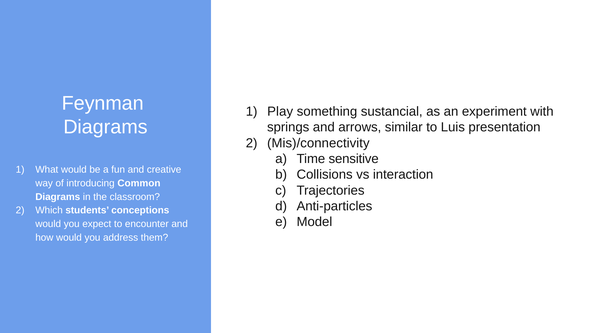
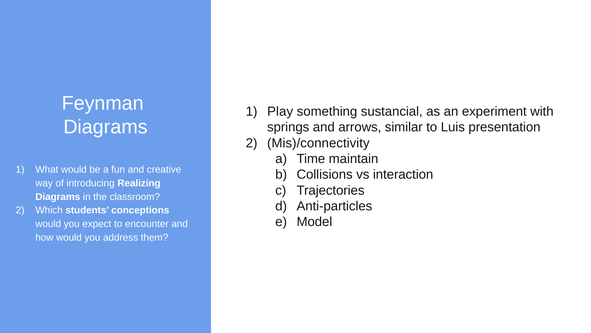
sensitive: sensitive -> maintain
Common: Common -> Realizing
